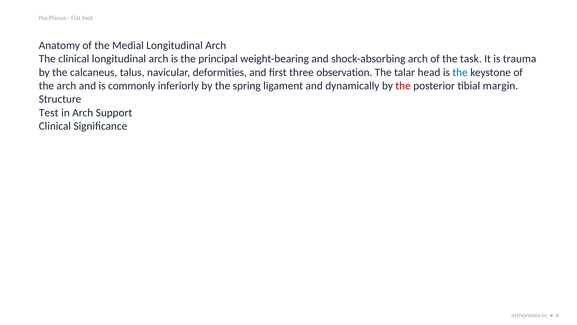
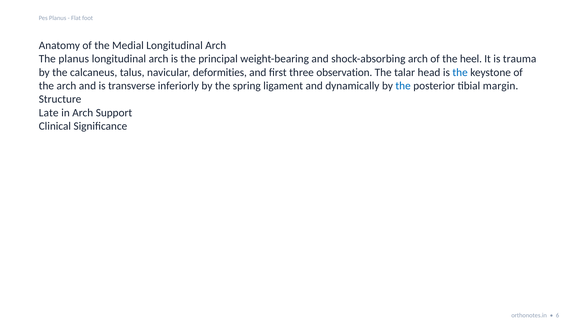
The clinical: clinical -> planus
task: task -> heel
commonly: commonly -> transverse
the at (403, 86) colour: red -> blue
Test: Test -> Late
